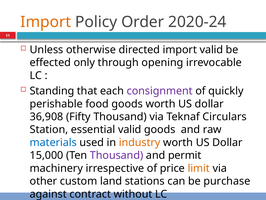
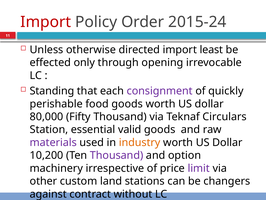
Import at (46, 22) colour: orange -> red
2020-24: 2020-24 -> 2015-24
import valid: valid -> least
36,908: 36,908 -> 80,000
materials colour: blue -> purple
15,000: 15,000 -> 10,200
permit: permit -> option
limit colour: orange -> purple
purchase: purchase -> changers
